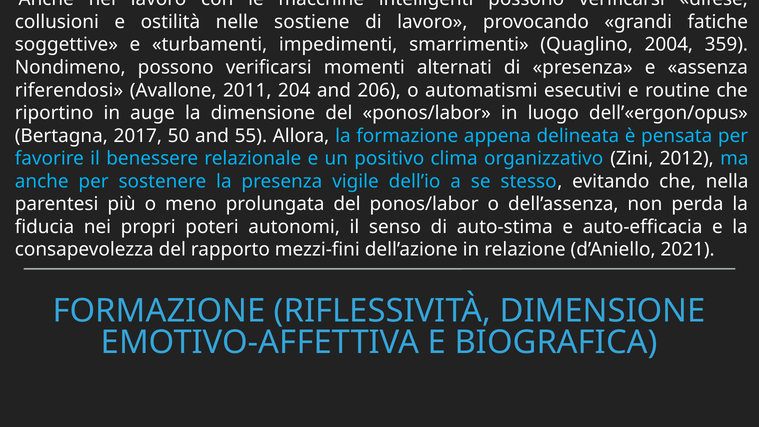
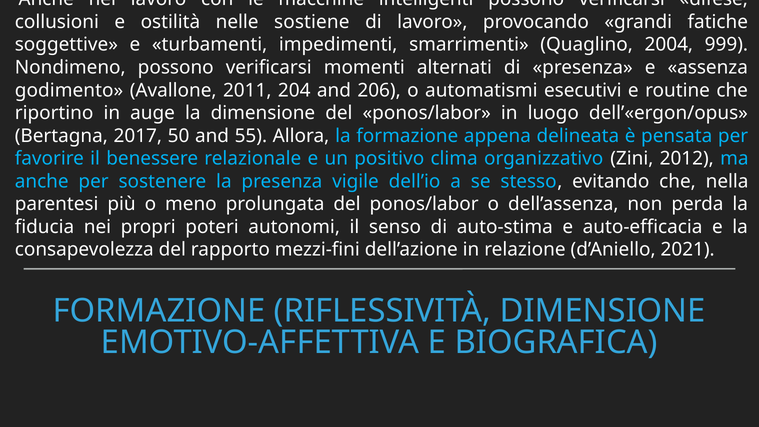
359: 359 -> 999
riferendosi: riferendosi -> godimento
